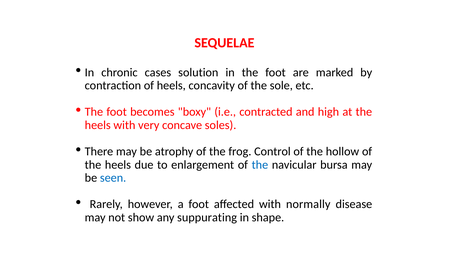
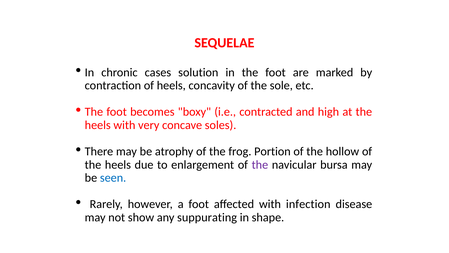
Control: Control -> Portion
the at (260, 164) colour: blue -> purple
normally: normally -> infection
